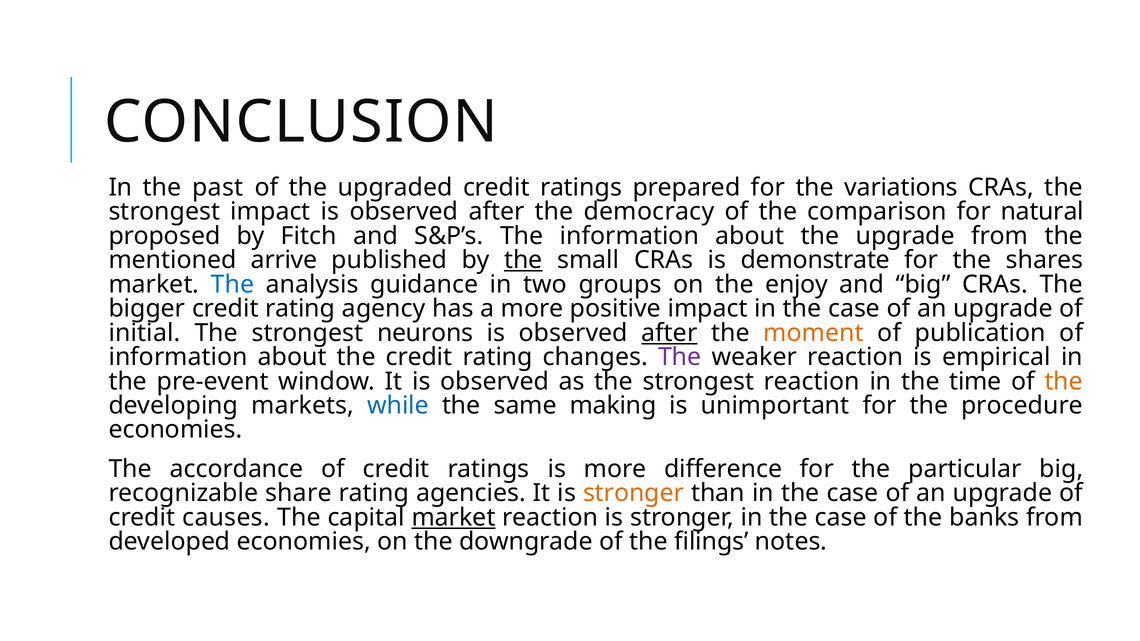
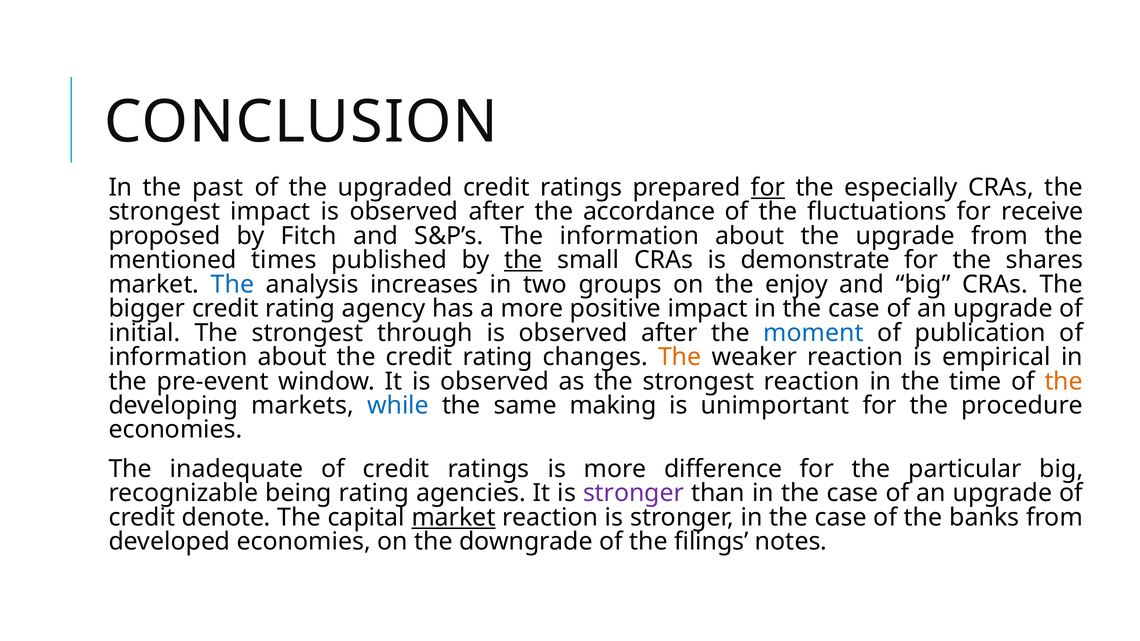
for at (768, 188) underline: none -> present
variations: variations -> especially
democracy: democracy -> accordance
comparison: comparison -> fluctuations
natural: natural -> receive
arrive: arrive -> times
guidance: guidance -> increases
neurons: neurons -> through
after at (669, 333) underline: present -> none
moment colour: orange -> blue
The at (680, 357) colour: purple -> orange
accordance: accordance -> inadequate
share: share -> being
stronger at (634, 493) colour: orange -> purple
causes: causes -> denote
